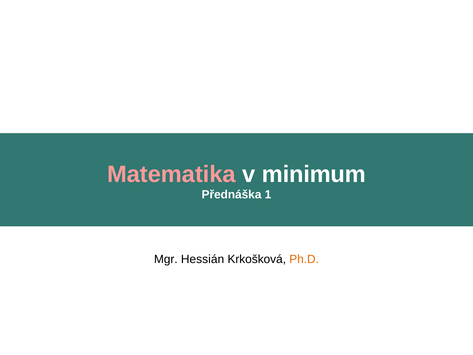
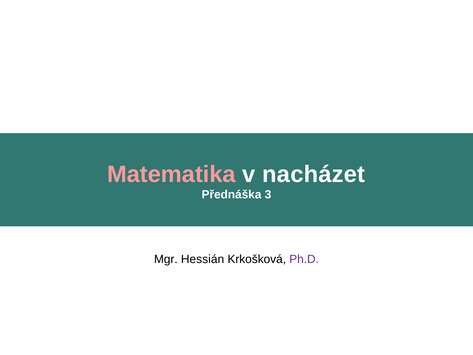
minimum: minimum -> nacházet
1: 1 -> 3
Ph.D colour: orange -> purple
